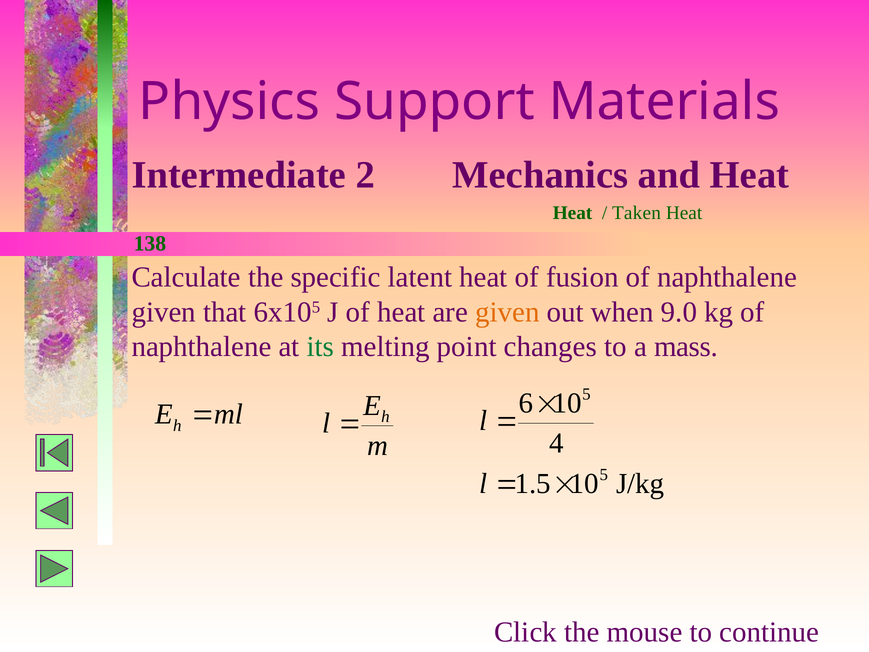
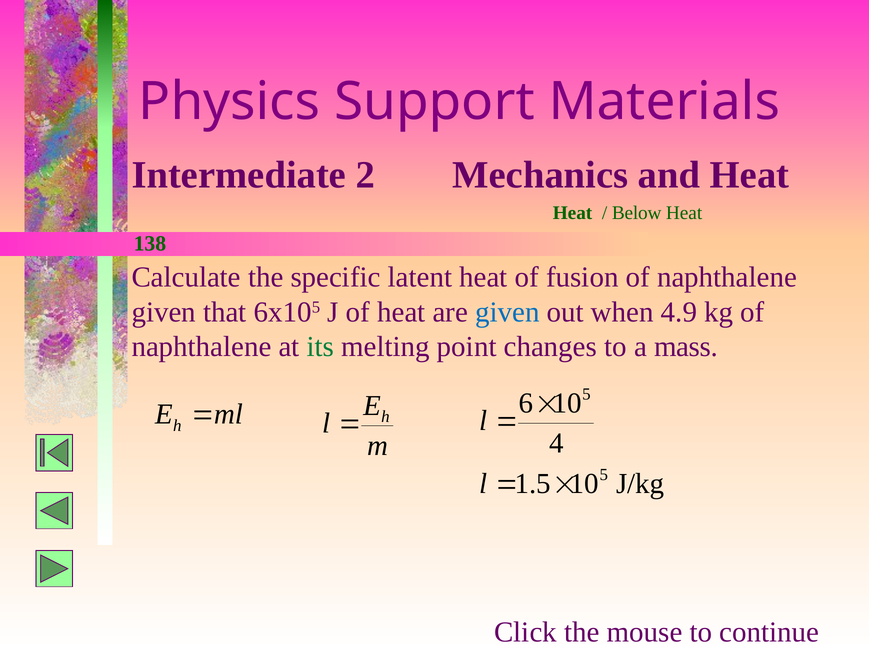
Taken: Taken -> Below
given at (507, 312) colour: orange -> blue
9.0: 9.0 -> 4.9
